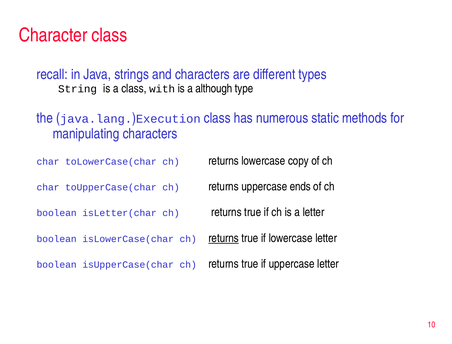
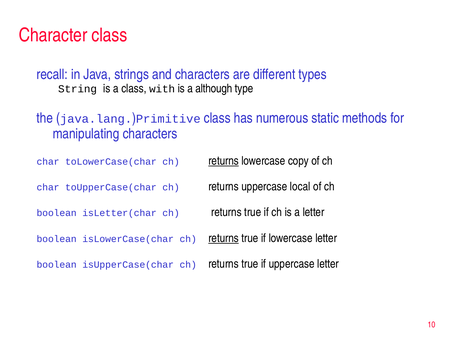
Execution: Execution -> Primitive
returns at (224, 161) underline: none -> present
ends: ends -> local
